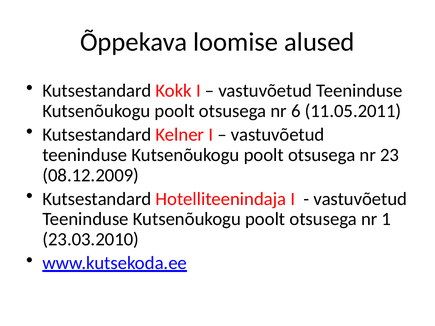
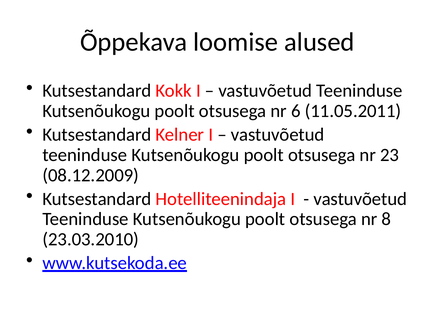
1: 1 -> 8
